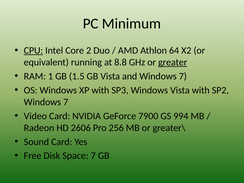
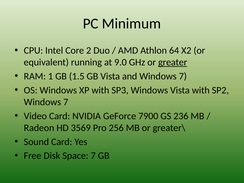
CPU underline: present -> none
8.8: 8.8 -> 9.0
994: 994 -> 236
2606: 2606 -> 3569
